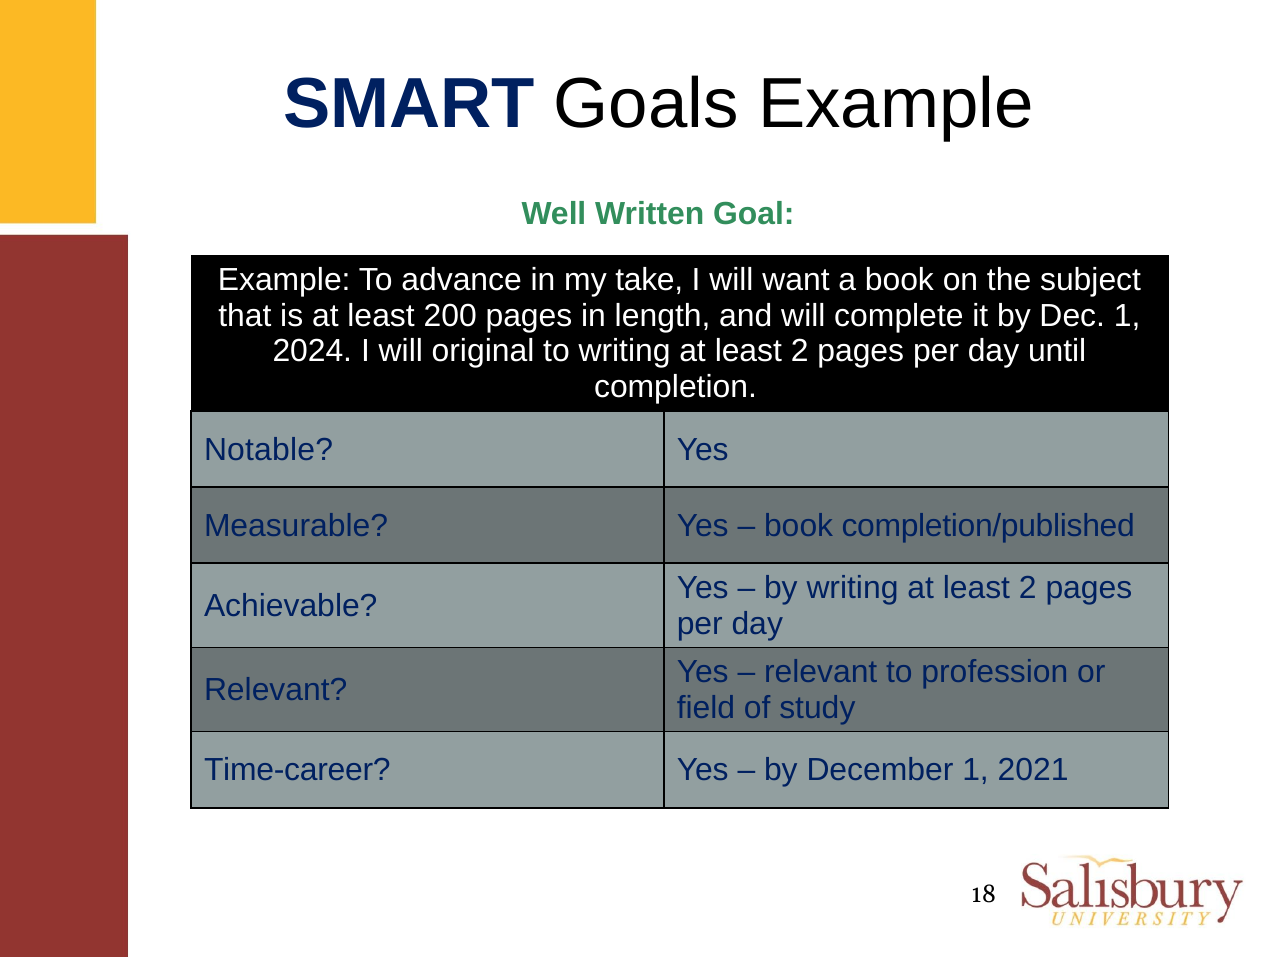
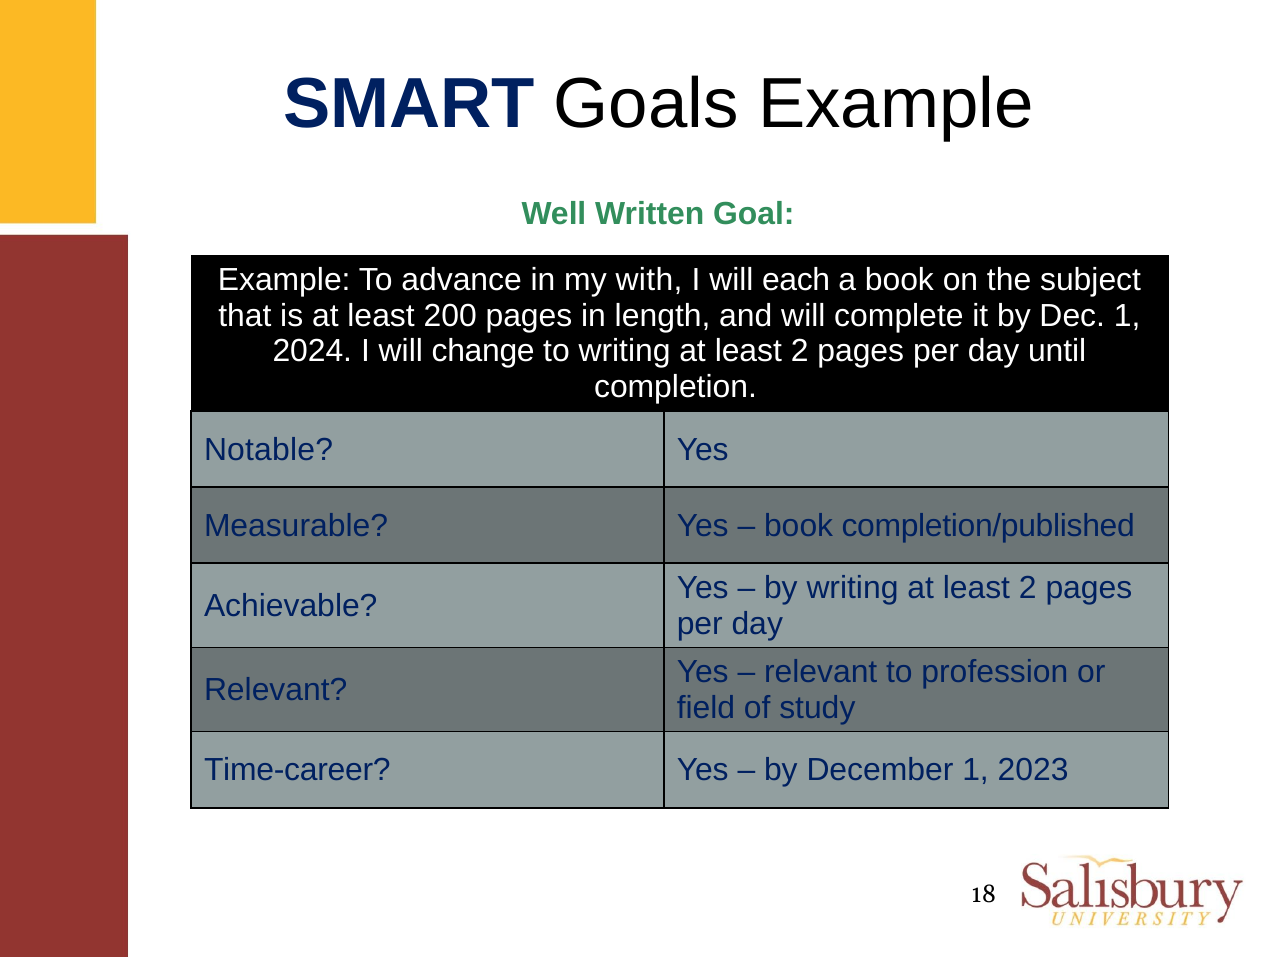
take: take -> with
want: want -> each
original: original -> change
2021: 2021 -> 2023
